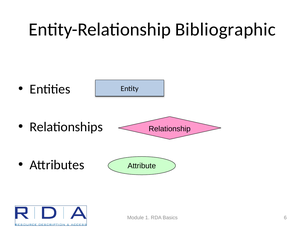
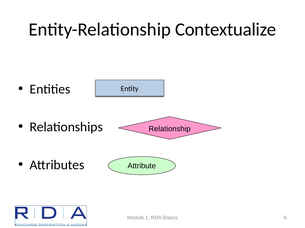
Bibliographic: Bibliographic -> Contextualize
